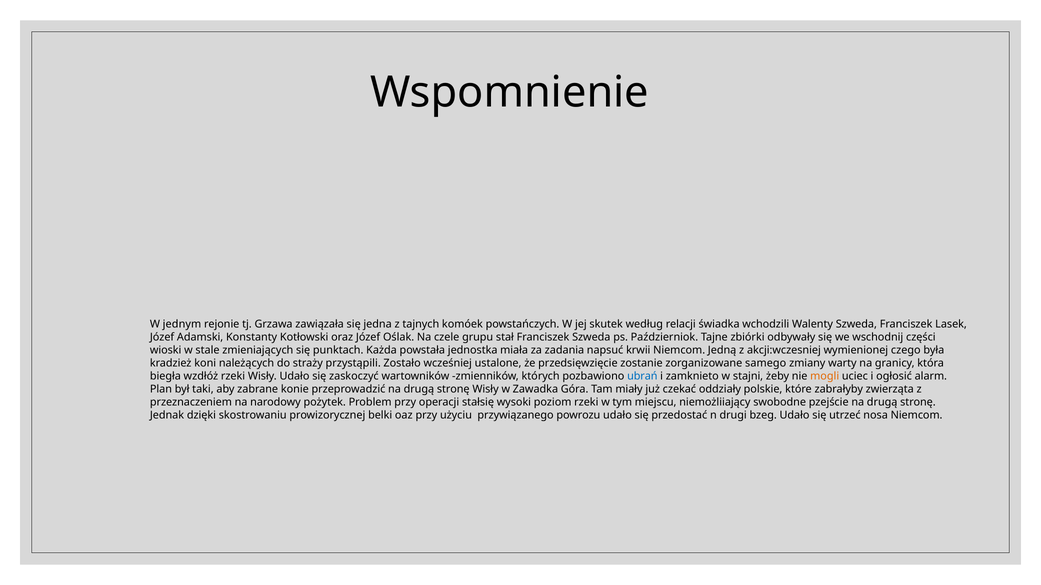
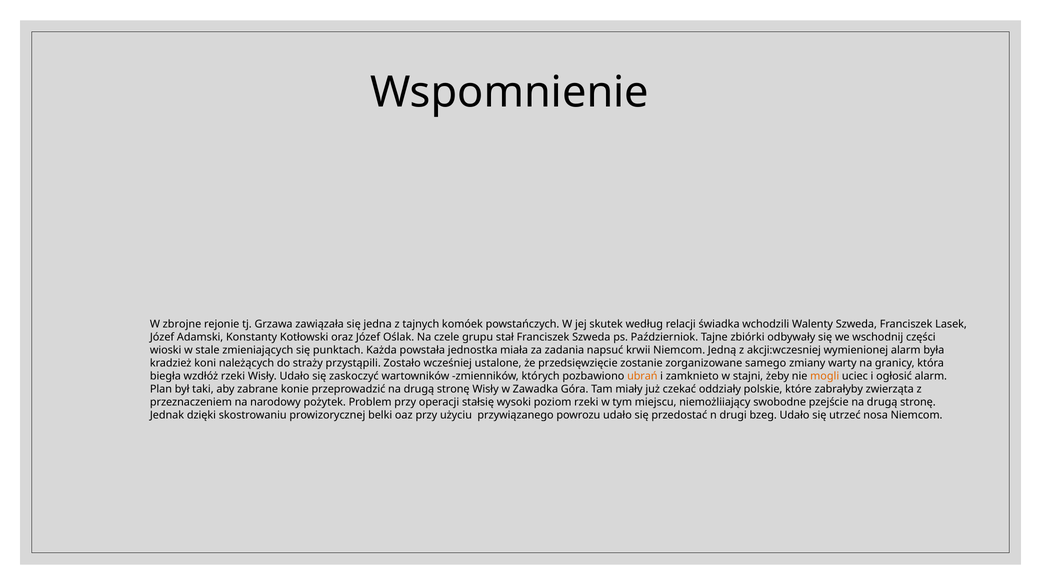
jednym: jednym -> zbrojne
wymienionej czego: czego -> alarm
ubrań colour: blue -> orange
